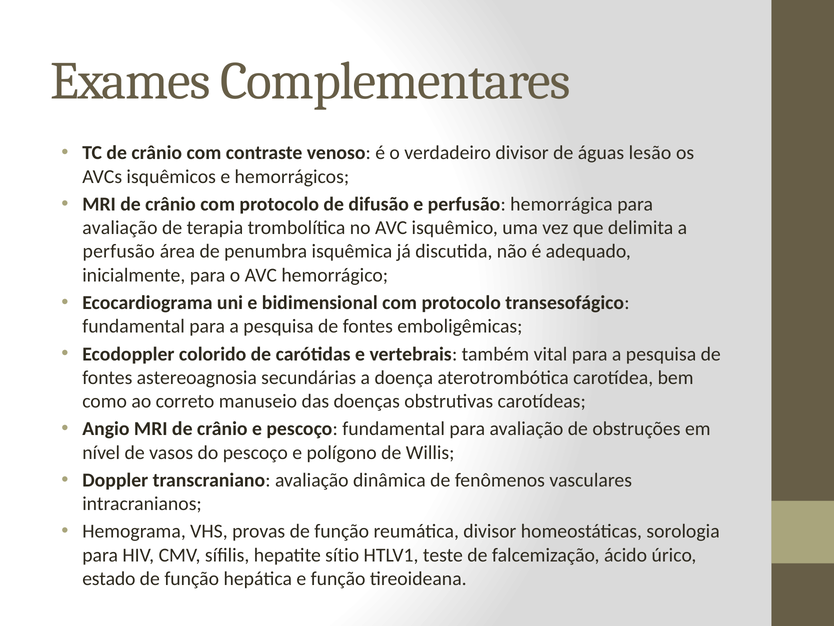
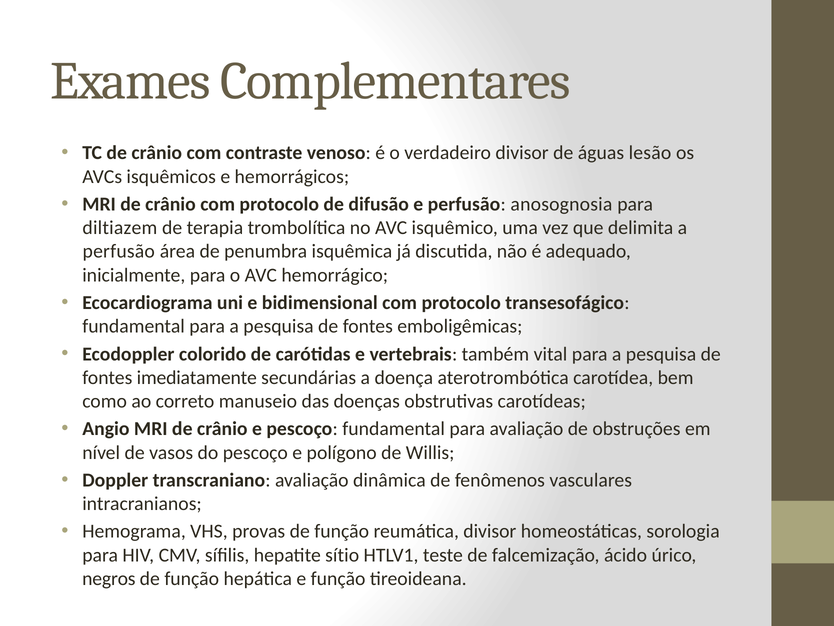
hemorrágica: hemorrágica -> anosognosia
avaliação at (120, 228): avaliação -> diltiazem
astereoagnosia: astereoagnosia -> imediatamente
estado: estado -> negros
